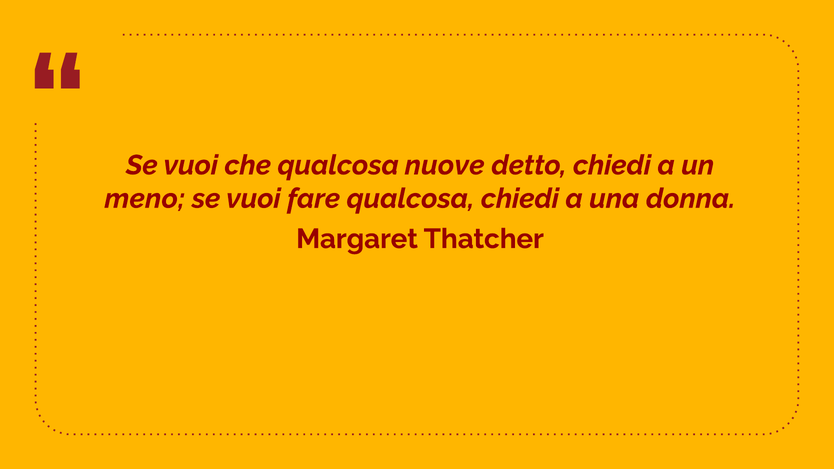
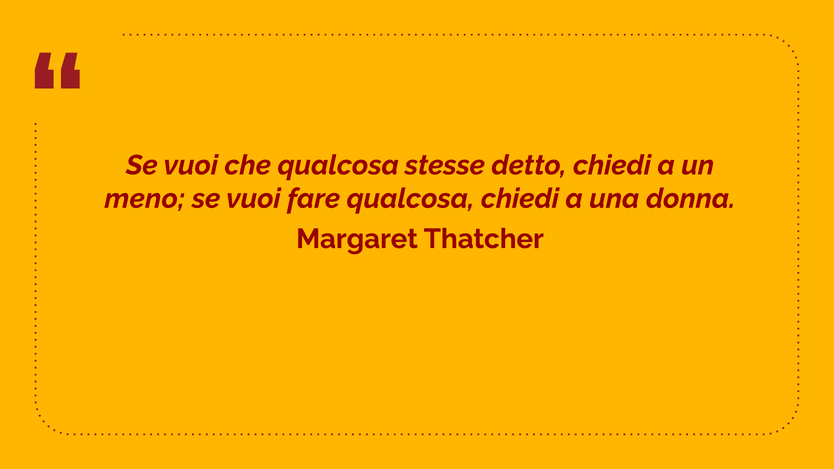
nuove: nuove -> stesse
